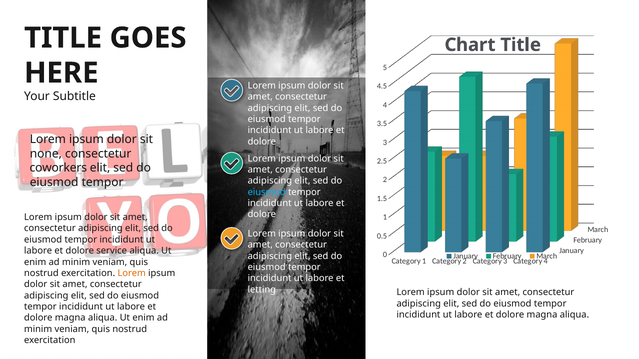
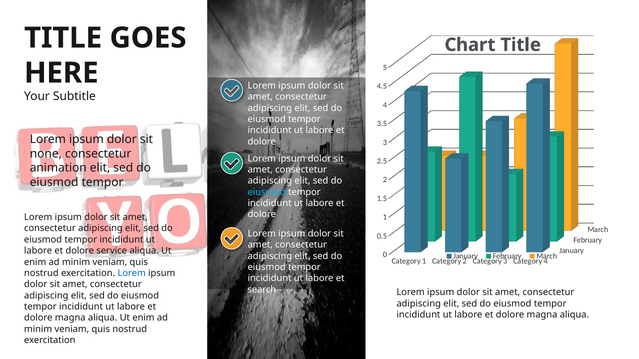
coworkers: coworkers -> animation
Lorem at (132, 273) colour: orange -> blue
letting: letting -> search
